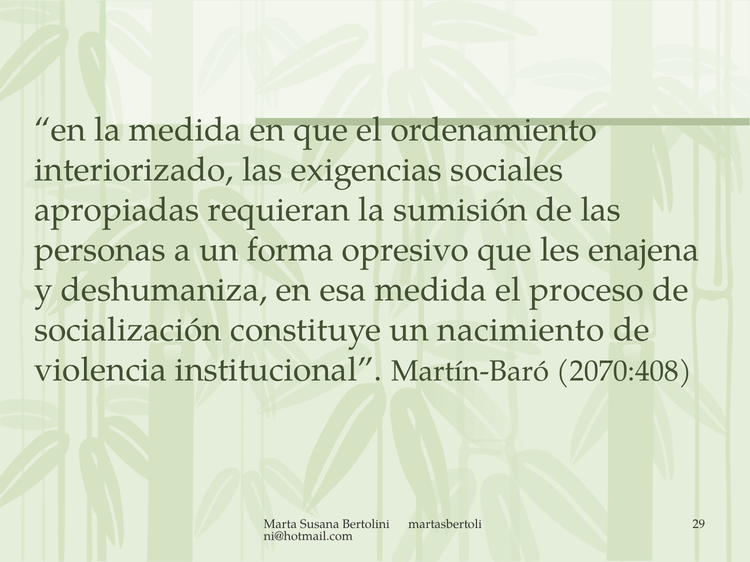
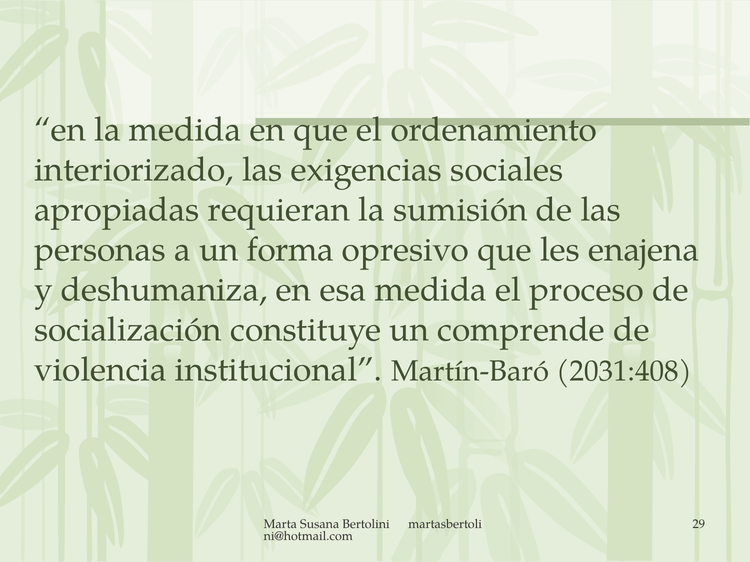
nacimiento: nacimiento -> comprende
2070:408: 2070:408 -> 2031:408
